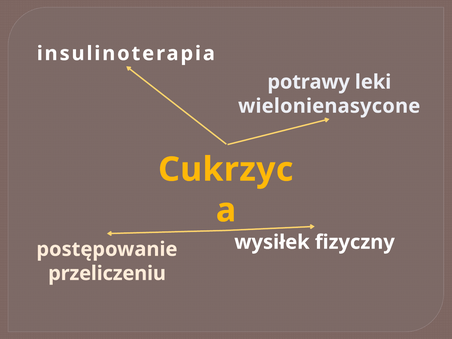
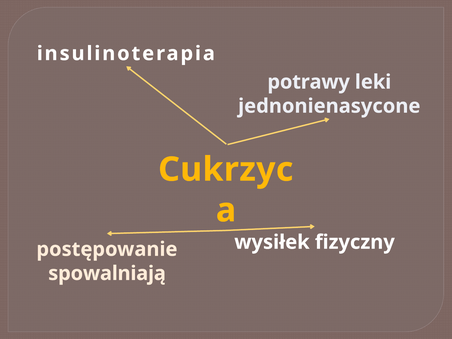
wielonienasycone: wielonienasycone -> jednonienasycone
przeliczeniu: przeliczeniu -> spowalniają
